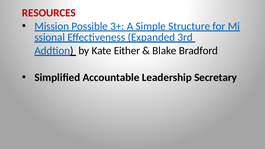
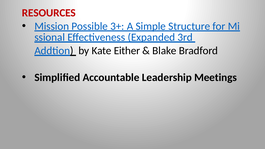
Secretary: Secretary -> Meetings
